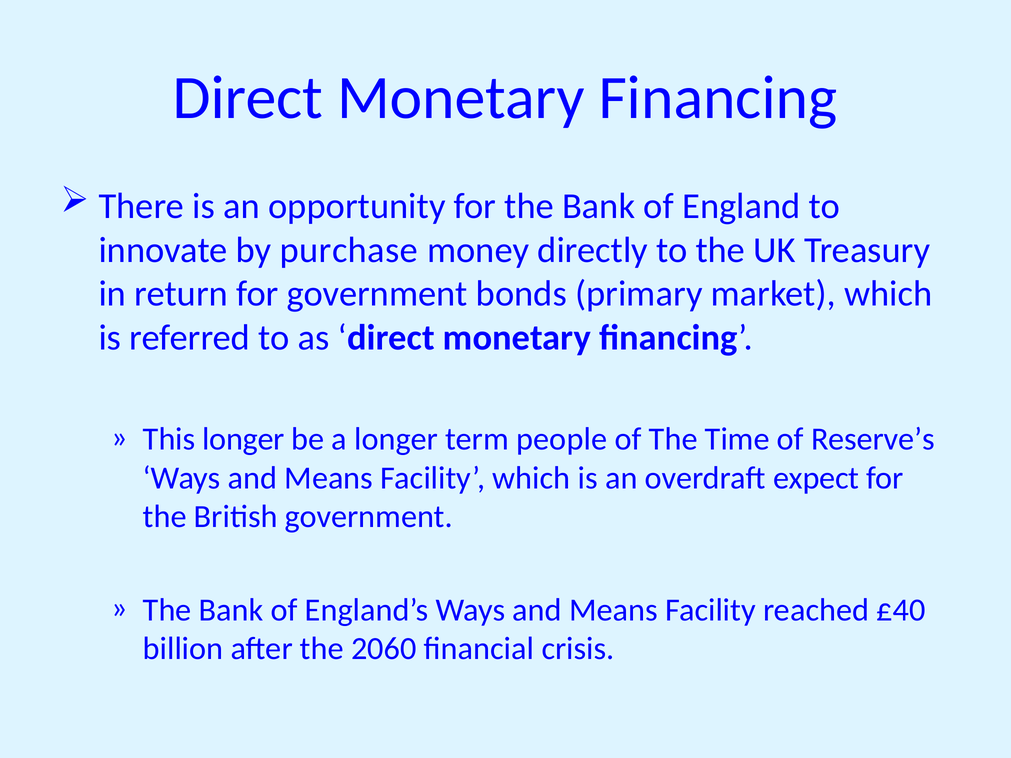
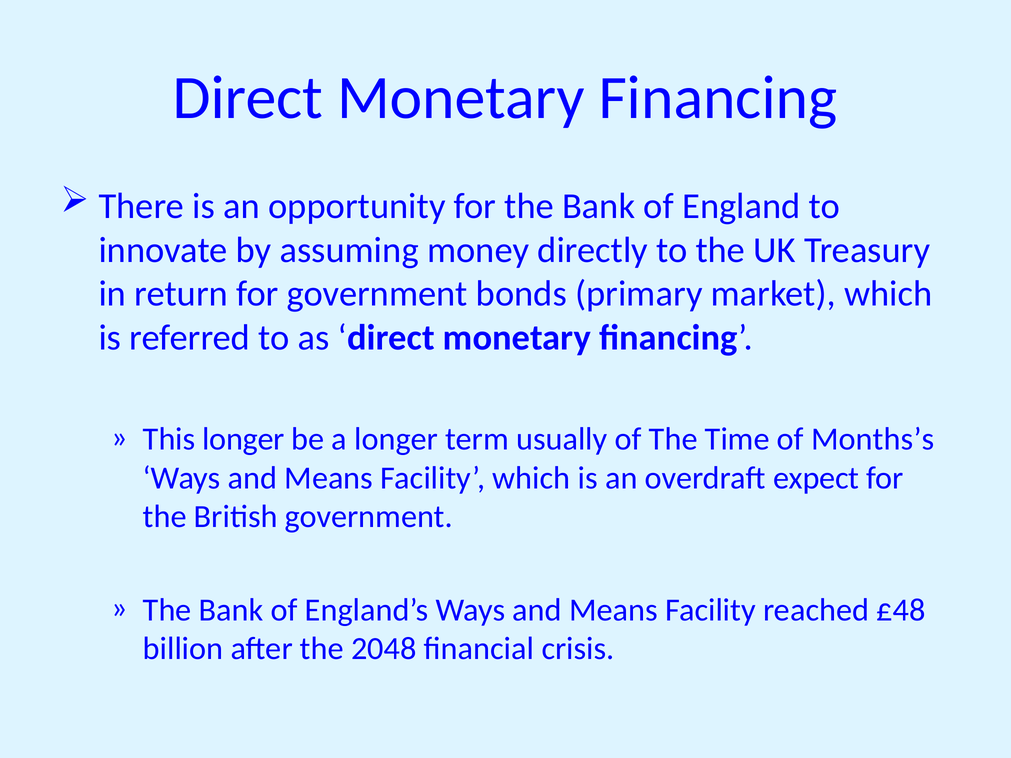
purchase: purchase -> assuming
people: people -> usually
Reserve’s: Reserve’s -> Months’s
£40: £40 -> £48
2060: 2060 -> 2048
